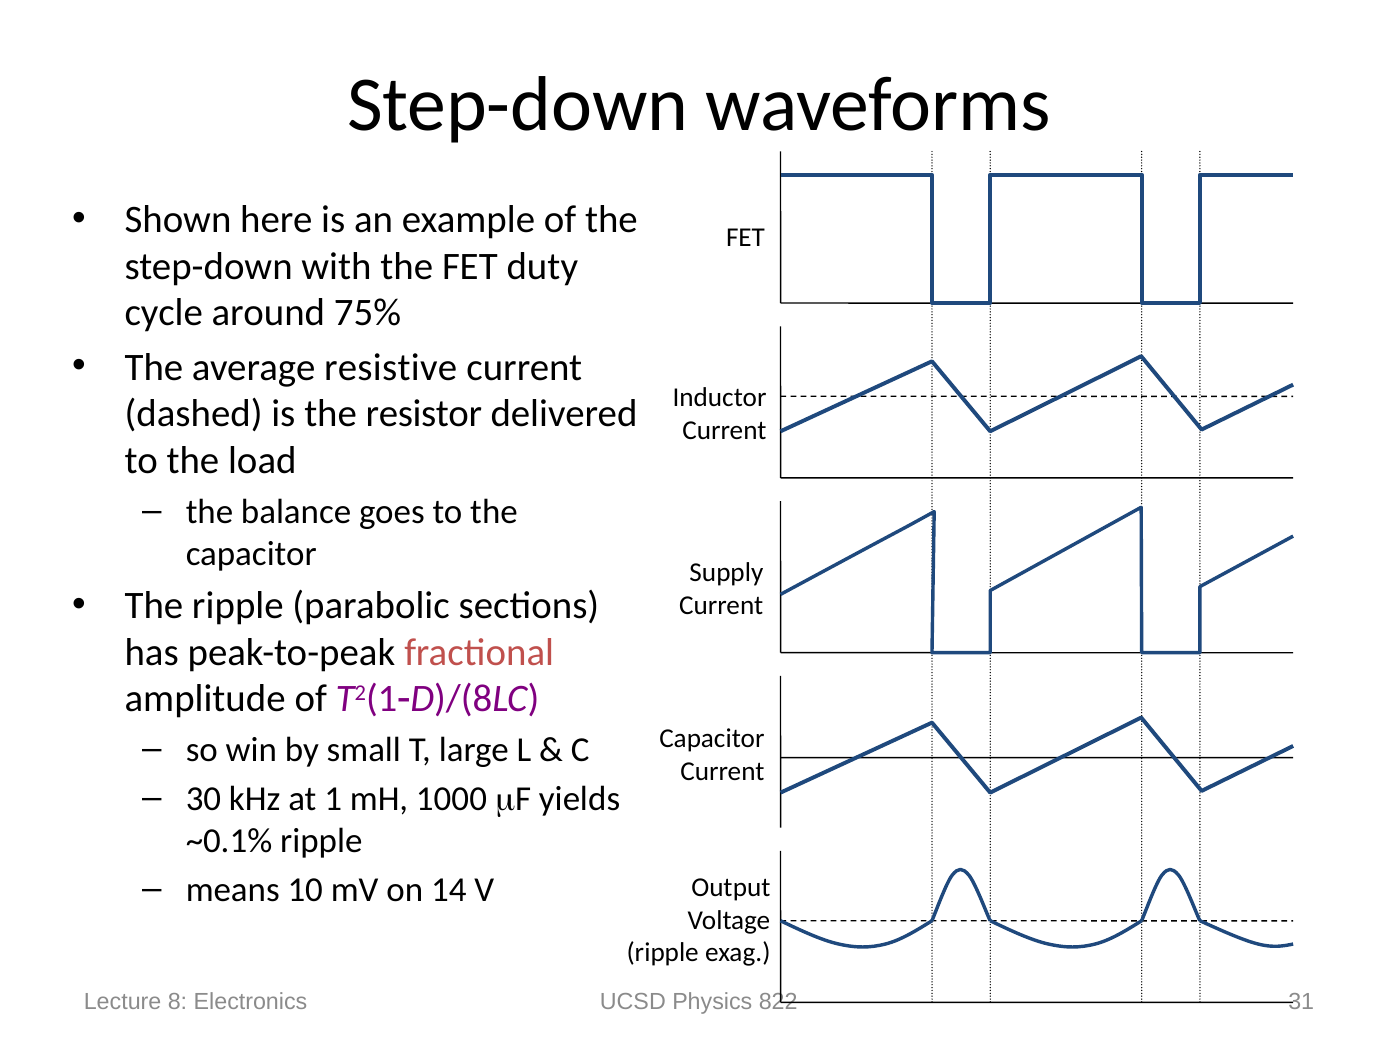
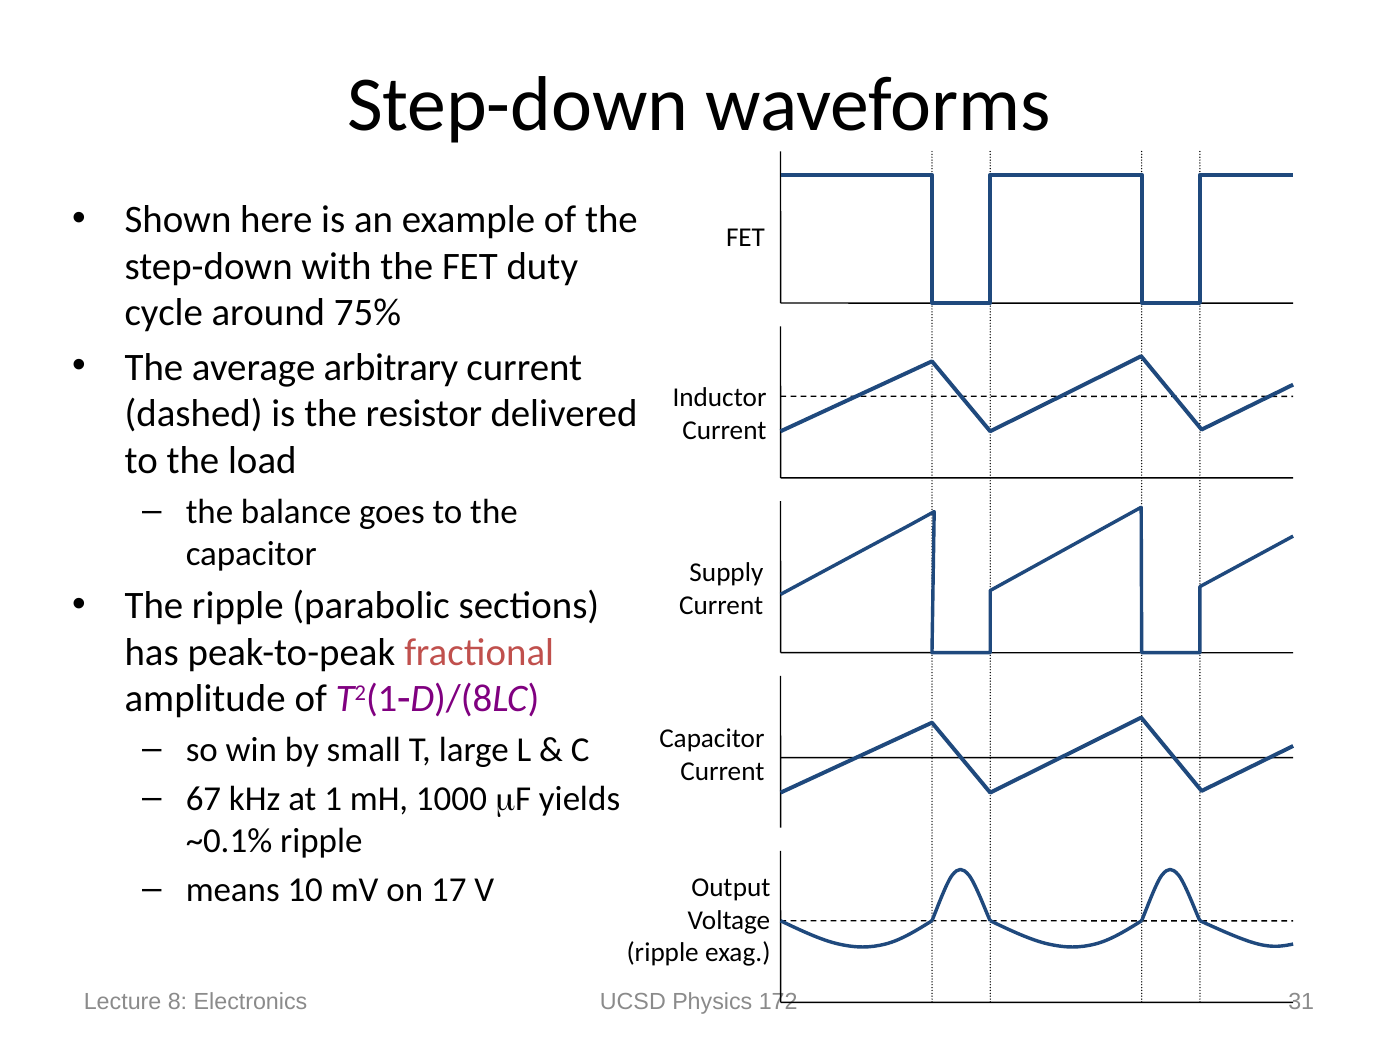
resistive: resistive -> arbitrary
30: 30 -> 67
14: 14 -> 17
822: 822 -> 172
